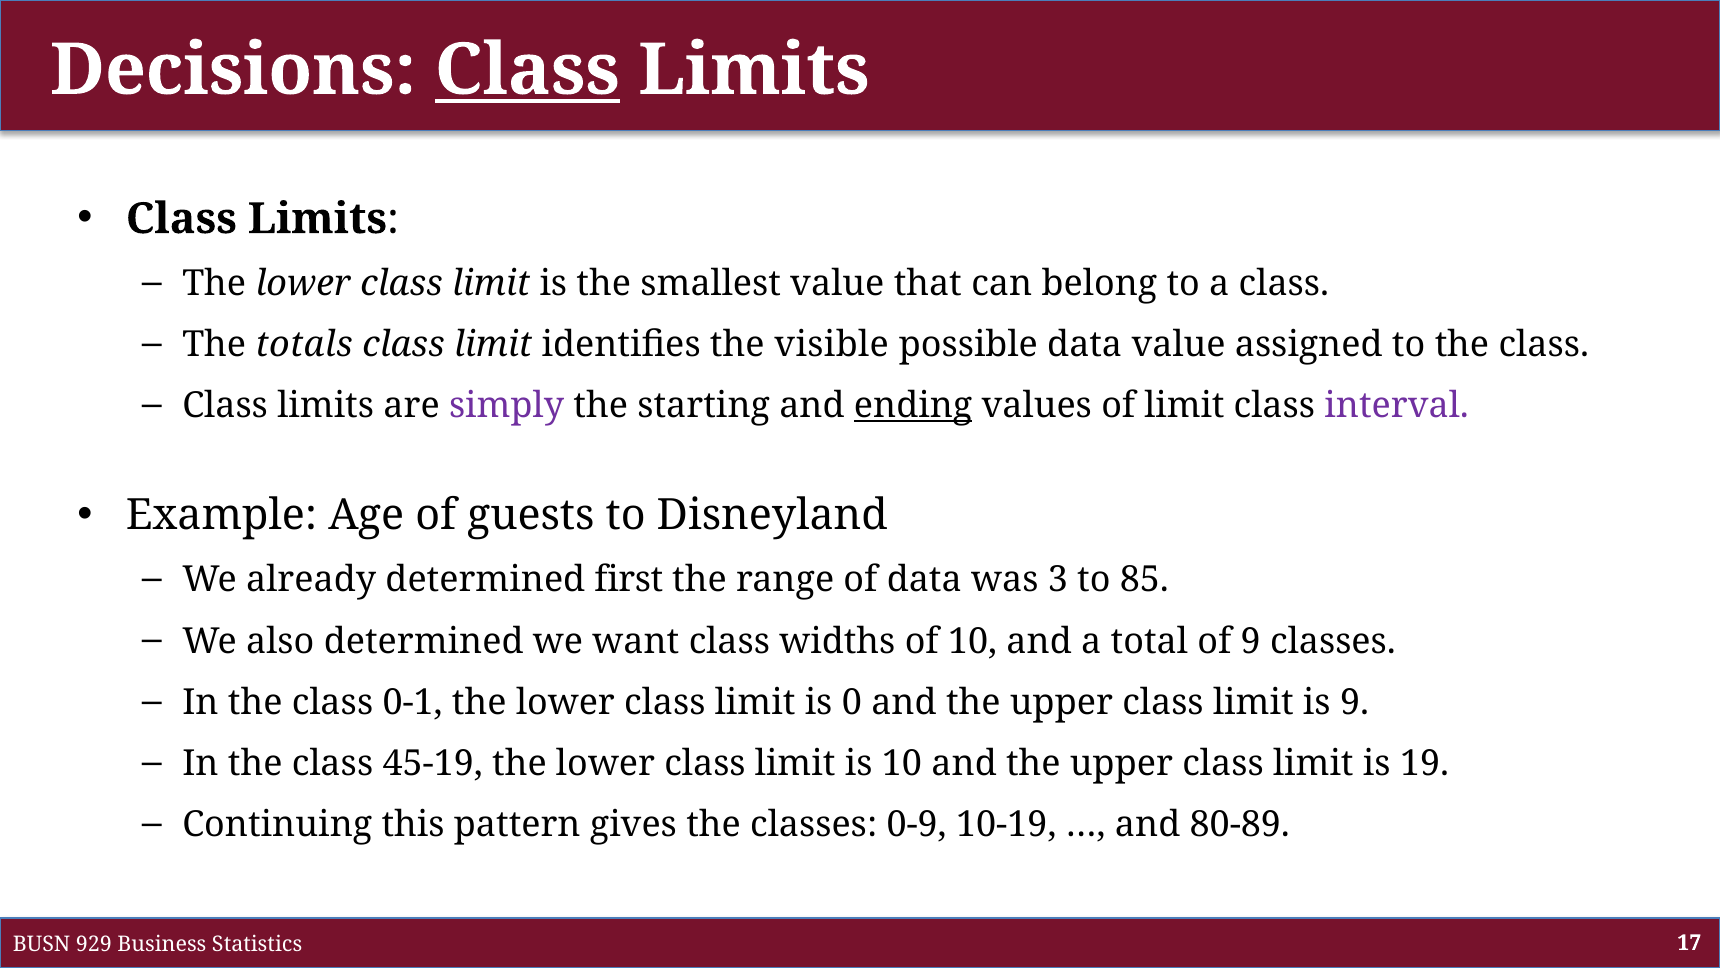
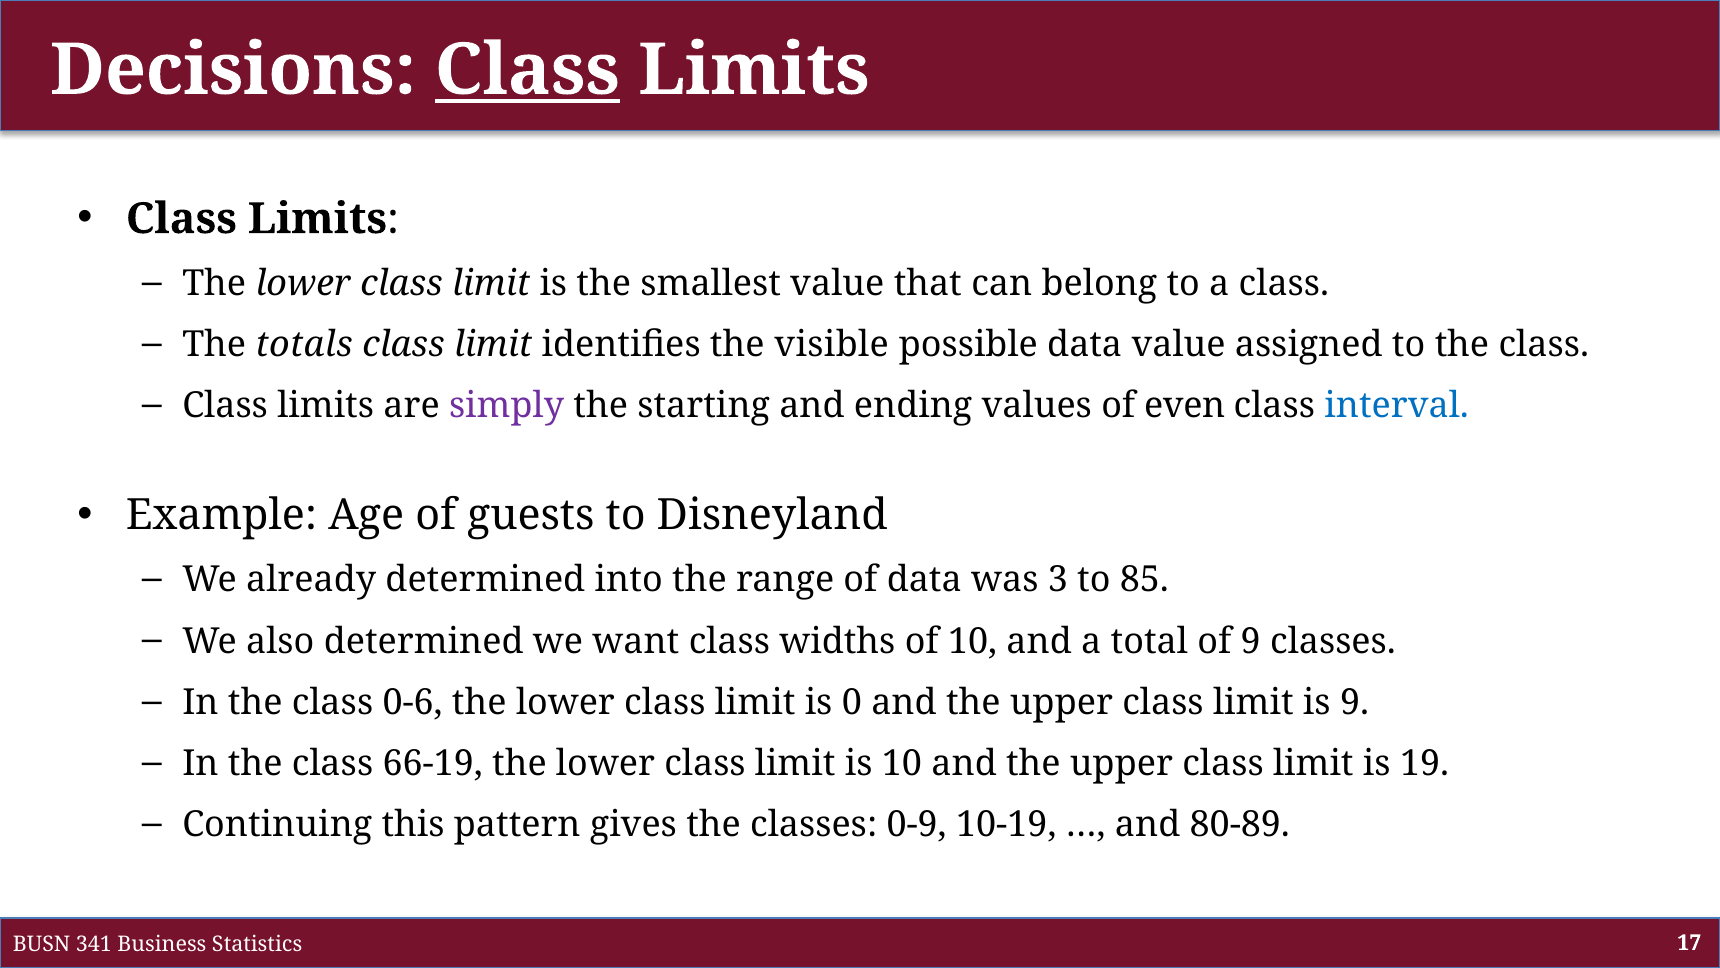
ending underline: present -> none
of limit: limit -> even
interval colour: purple -> blue
first: first -> into
0-1: 0-1 -> 0-6
45-19: 45-19 -> 66-19
929: 929 -> 341
